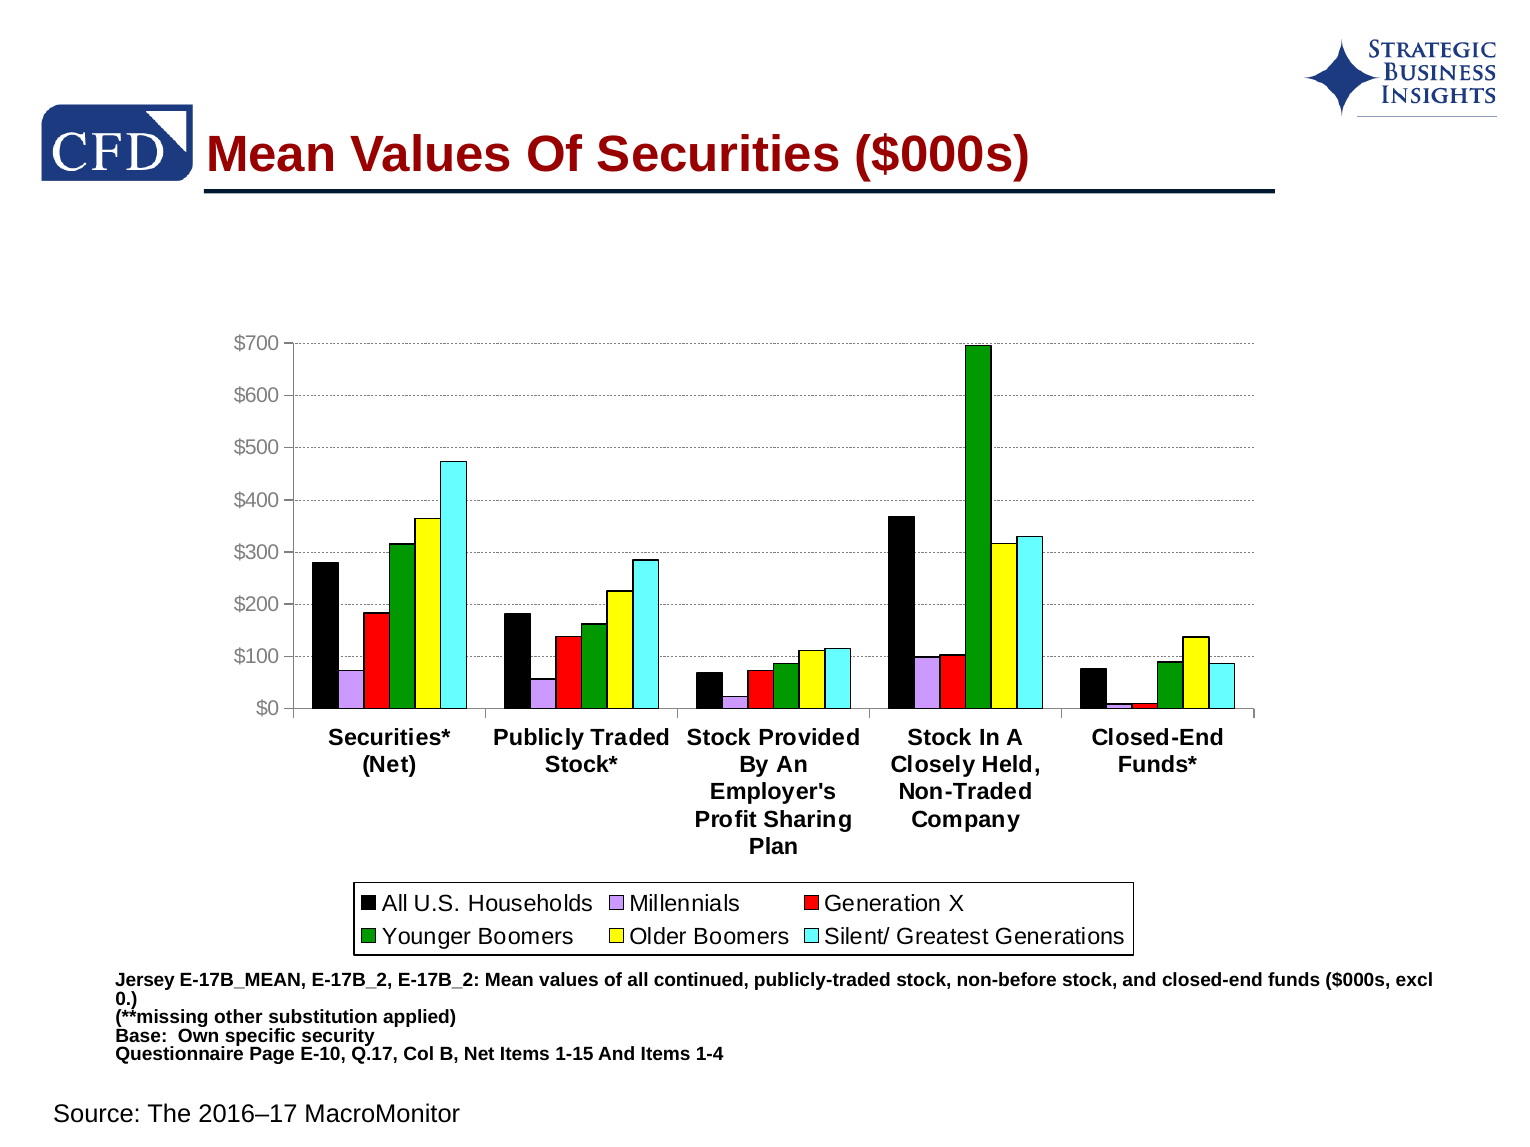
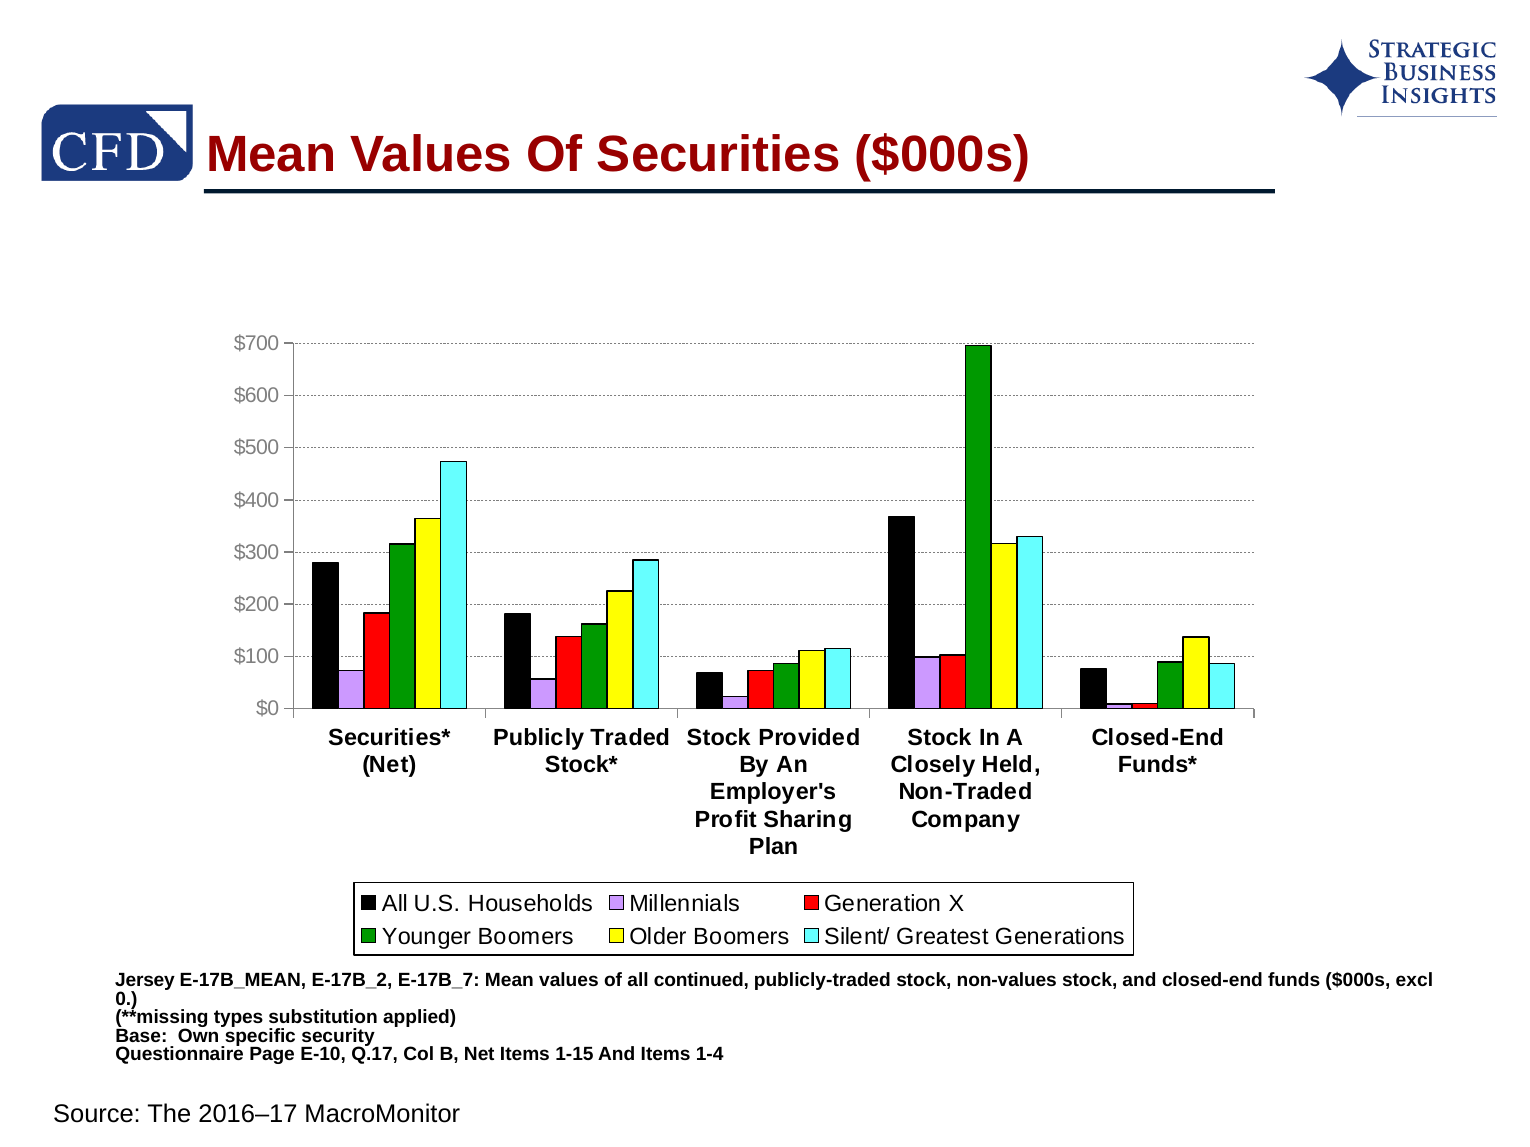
E-17B_2 E-17B_2: E-17B_2 -> E-17B_7
non-before: non-before -> non-values
other: other -> types
